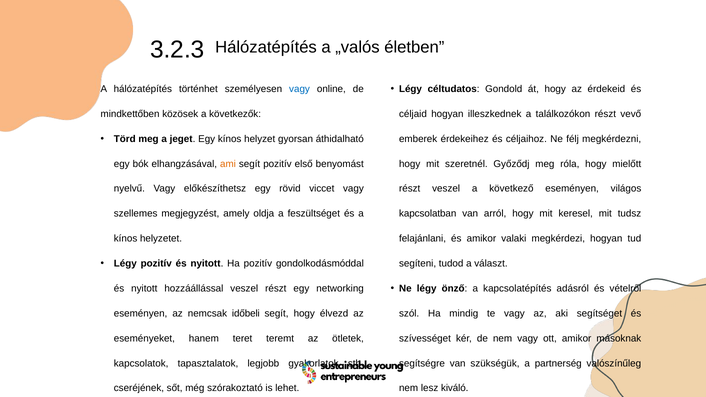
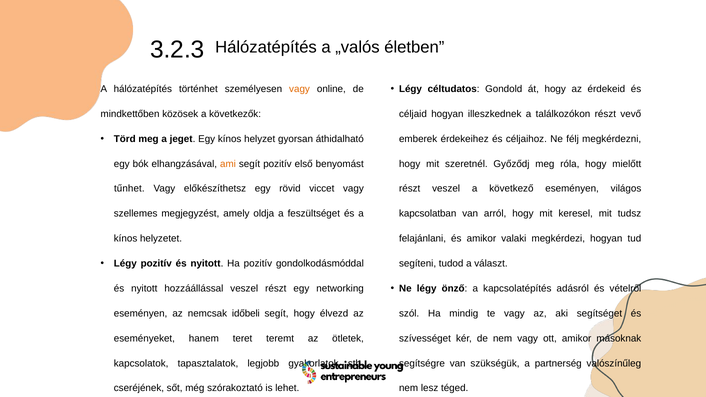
vagy at (299, 89) colour: blue -> orange
nyelvű: nyelvű -> tűnhet
kiváló: kiváló -> téged
